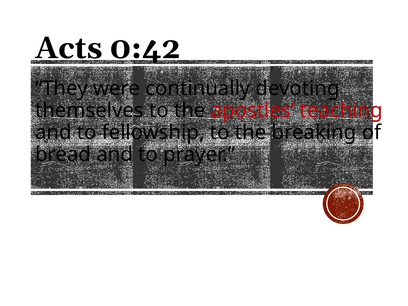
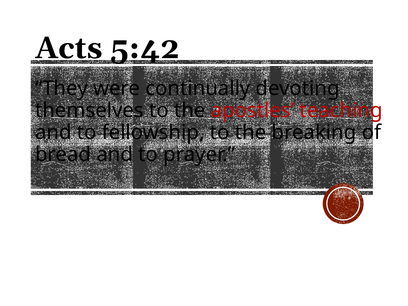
0:42: 0:42 -> 5:42
